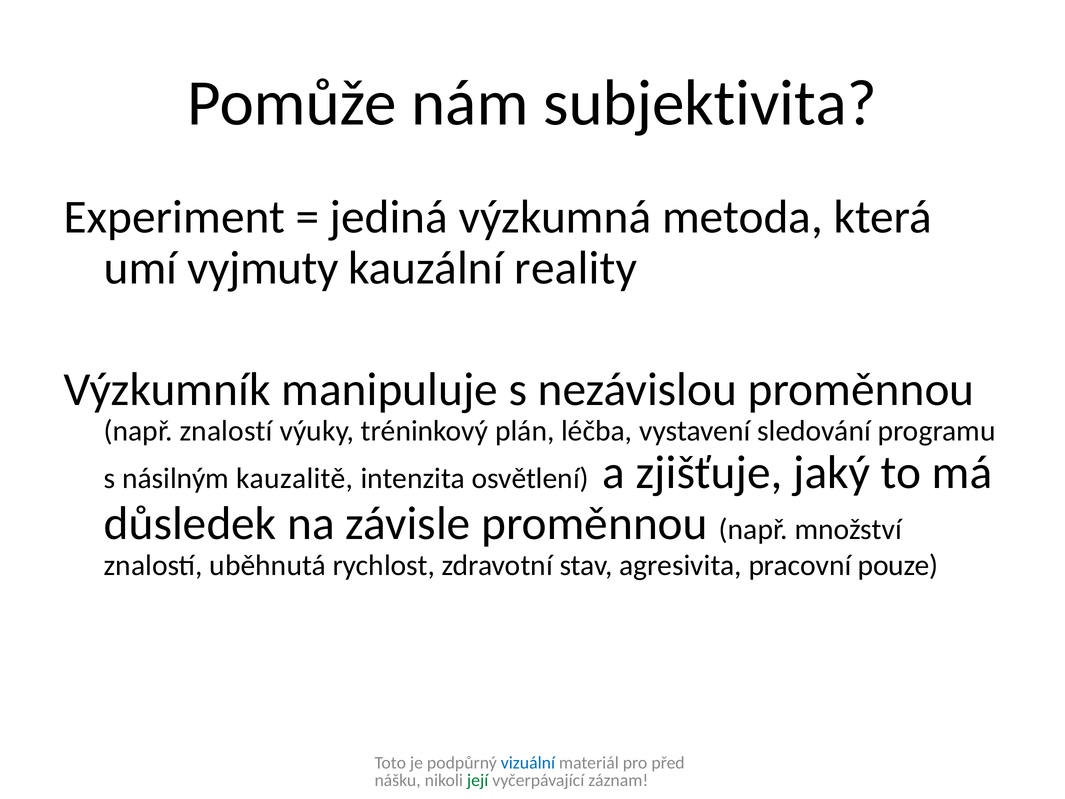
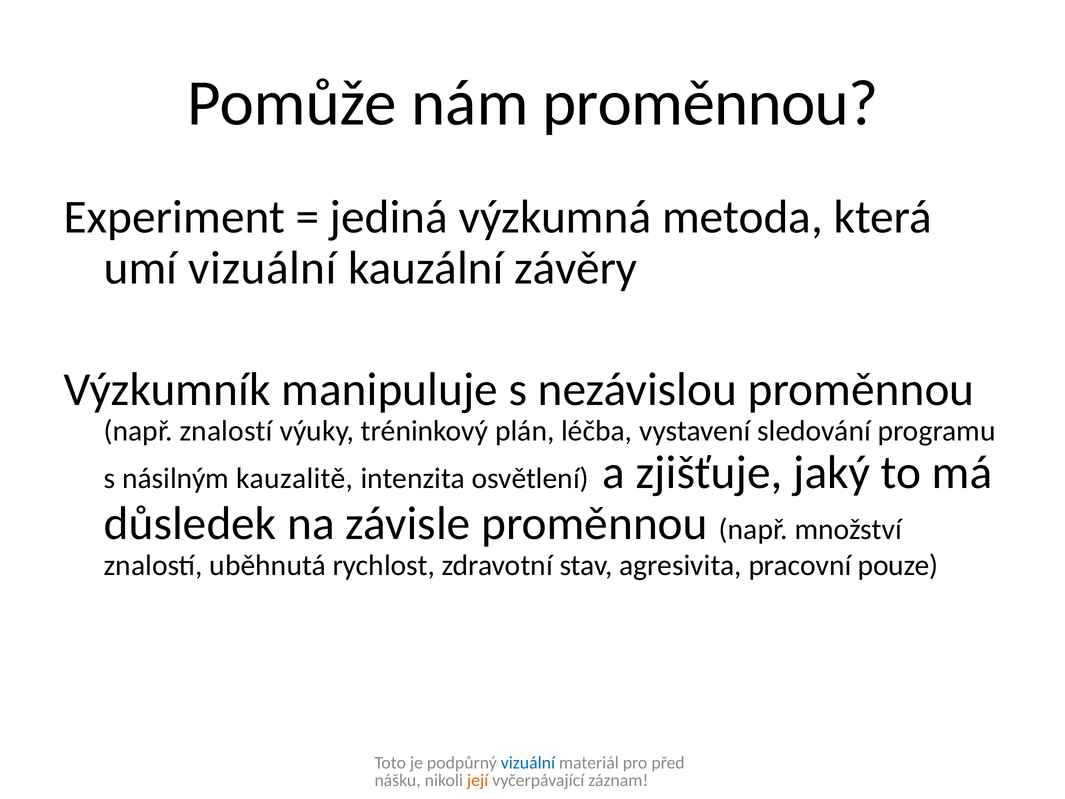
nám subjektivita: subjektivita -> proměnnou
umí vyjmuty: vyjmuty -> vizuální
reality: reality -> závěry
její colour: green -> orange
